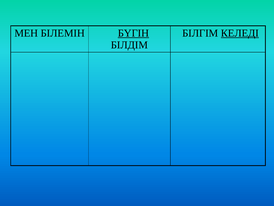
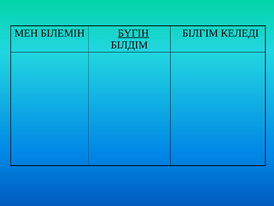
КЕЛЕДІ underline: present -> none
